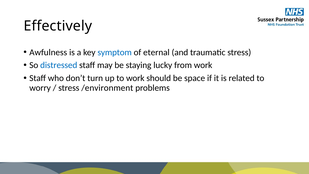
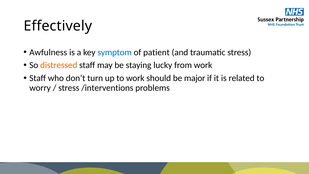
eternal: eternal -> patient
distressed colour: blue -> orange
space: space -> major
/environment: /environment -> /interventions
